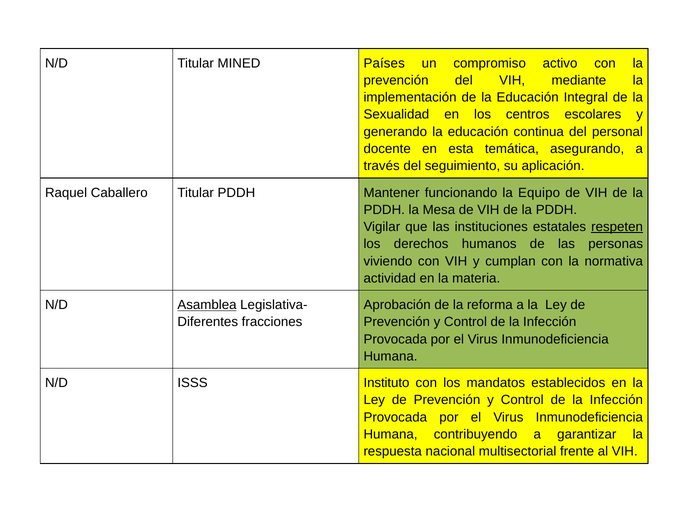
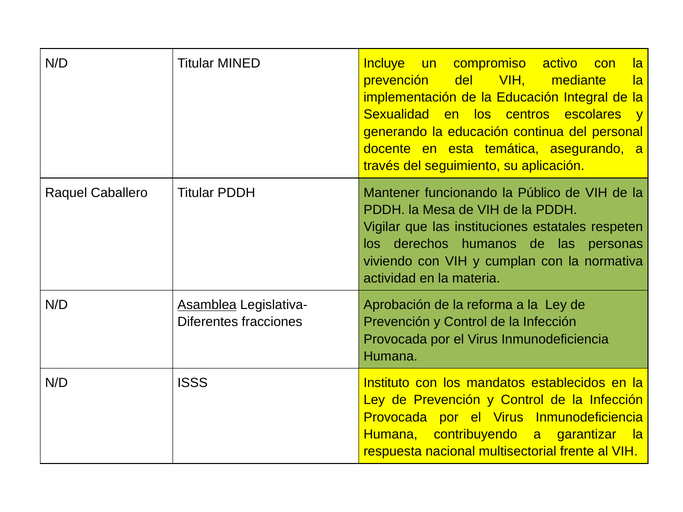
Países: Países -> Incluye
Equipo: Equipo -> Público
respeten underline: present -> none
